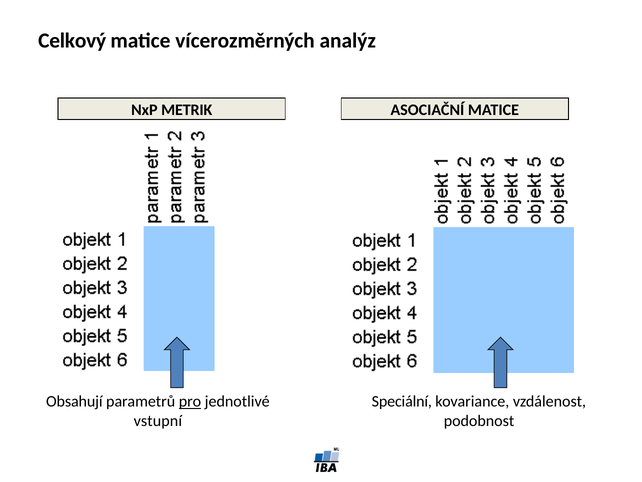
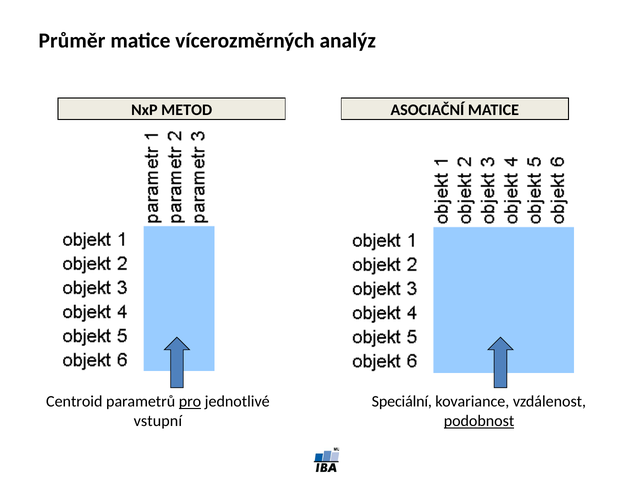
Celkový: Celkový -> Průměr
METRIK: METRIK -> METOD
Obsahují: Obsahují -> Centroid
podobnost underline: none -> present
